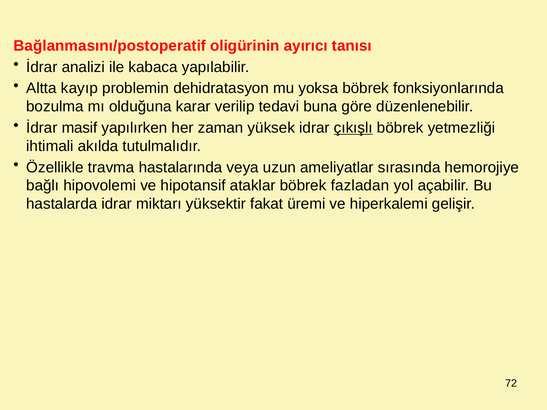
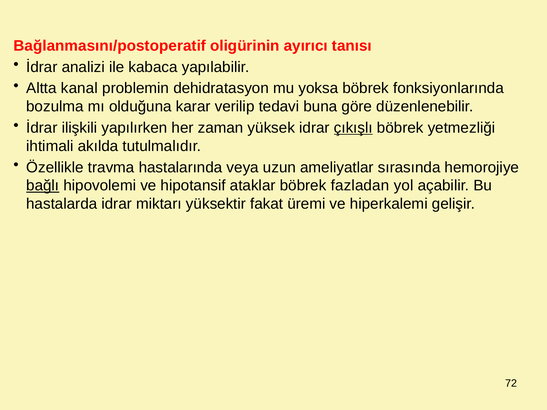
kayıp: kayıp -> kanal
masif: masif -> ilişkili
bağlı underline: none -> present
